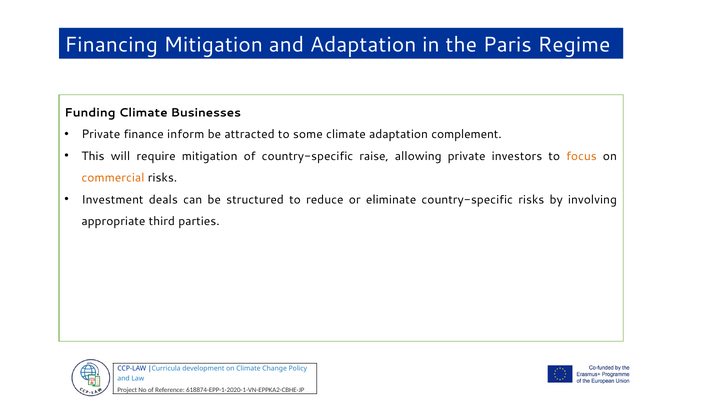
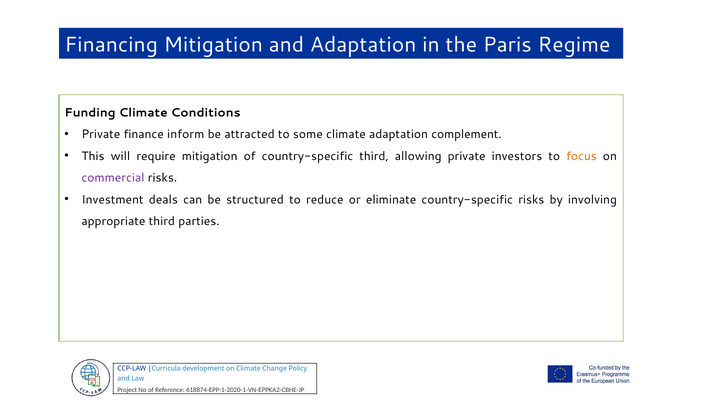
Businesses: Businesses -> Conditions
country-specific raise: raise -> third
commercial colour: orange -> purple
